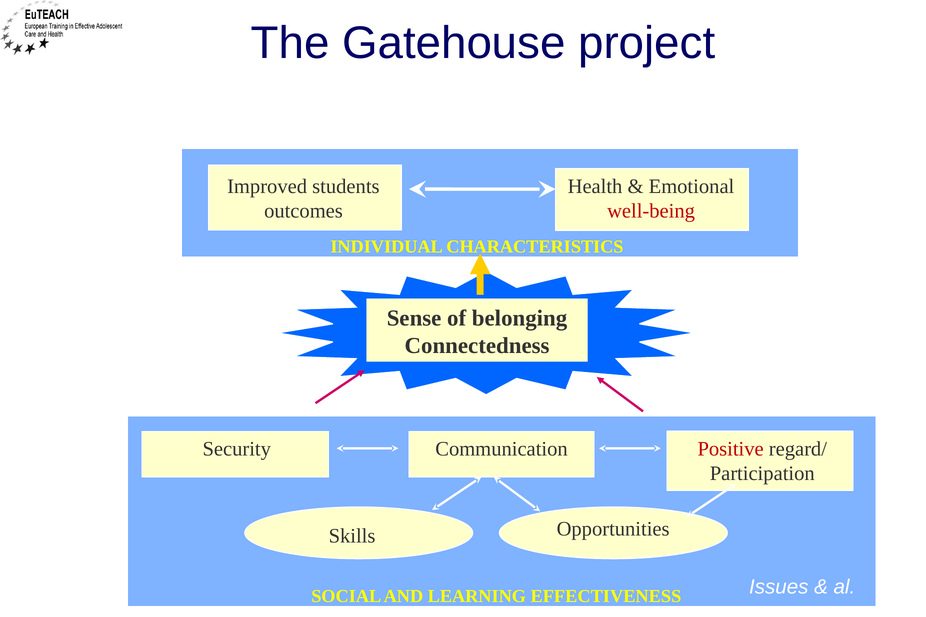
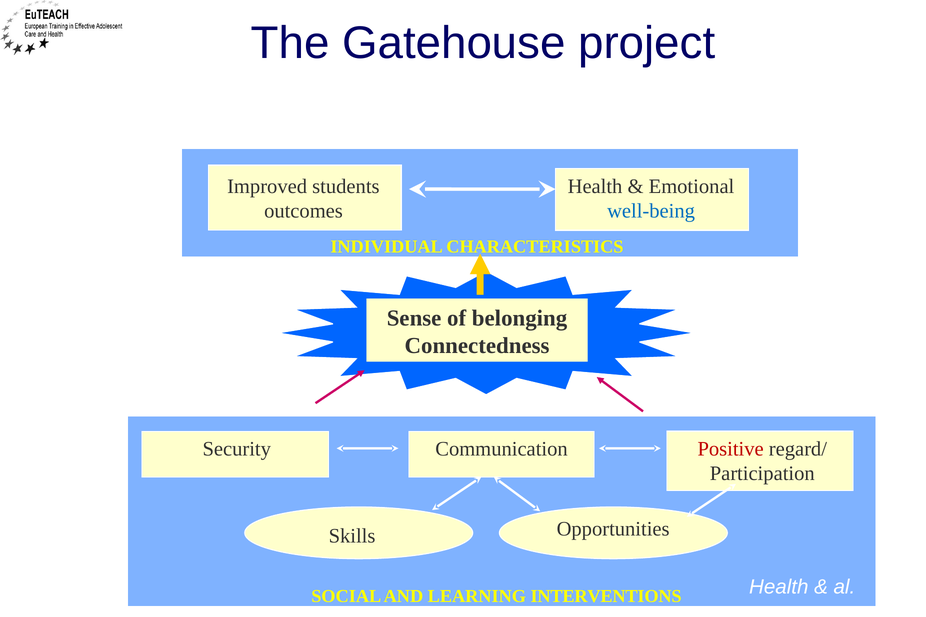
well-being colour: red -> blue
Issues at (779, 587): Issues -> Health
EFFECTIVENESS: EFFECTIVENESS -> INTERVENTIONS
